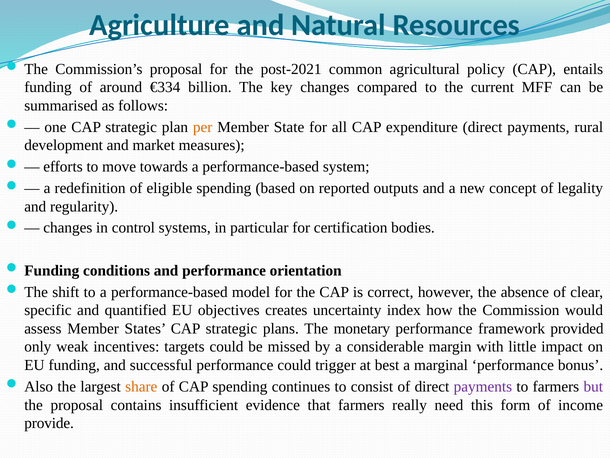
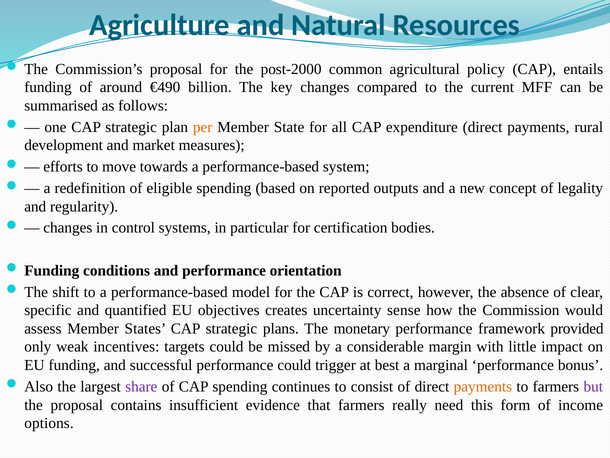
post-2021: post-2021 -> post-2000
€334: €334 -> €490
index: index -> sense
share colour: orange -> purple
payments at (483, 386) colour: purple -> orange
provide: provide -> options
